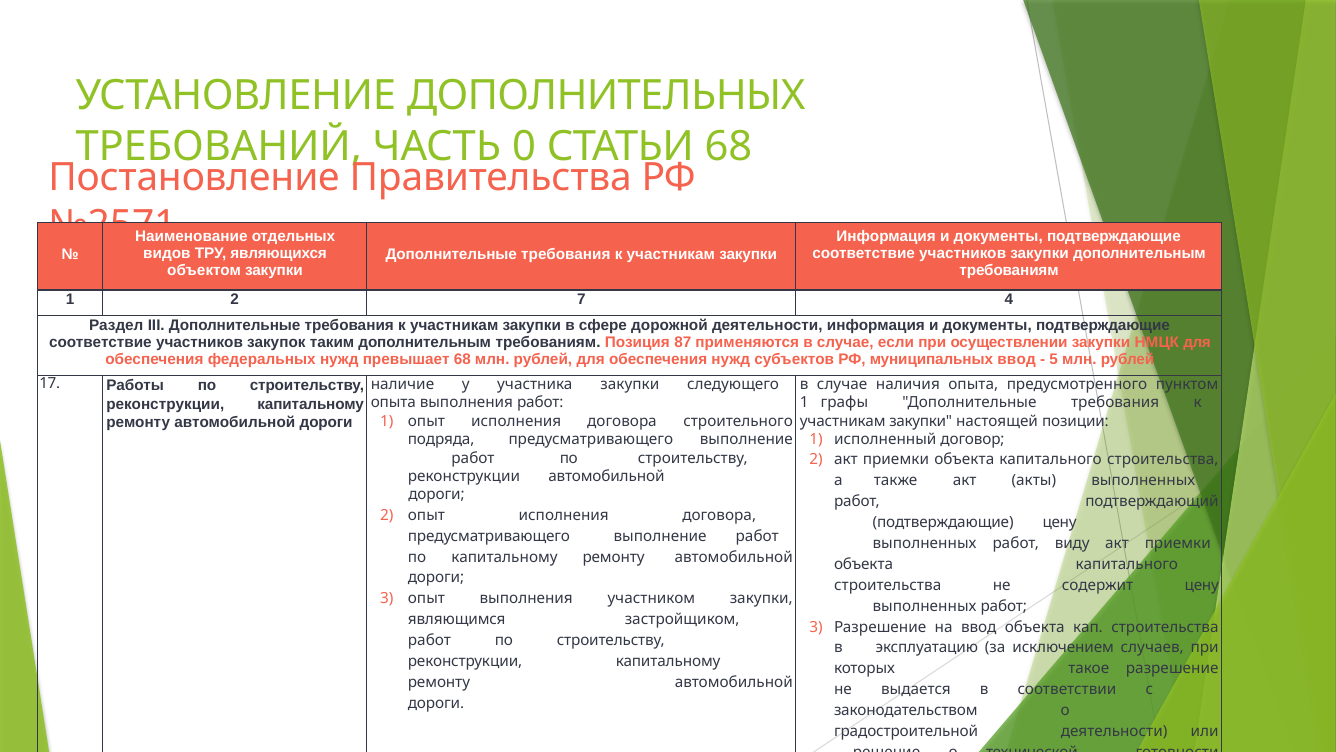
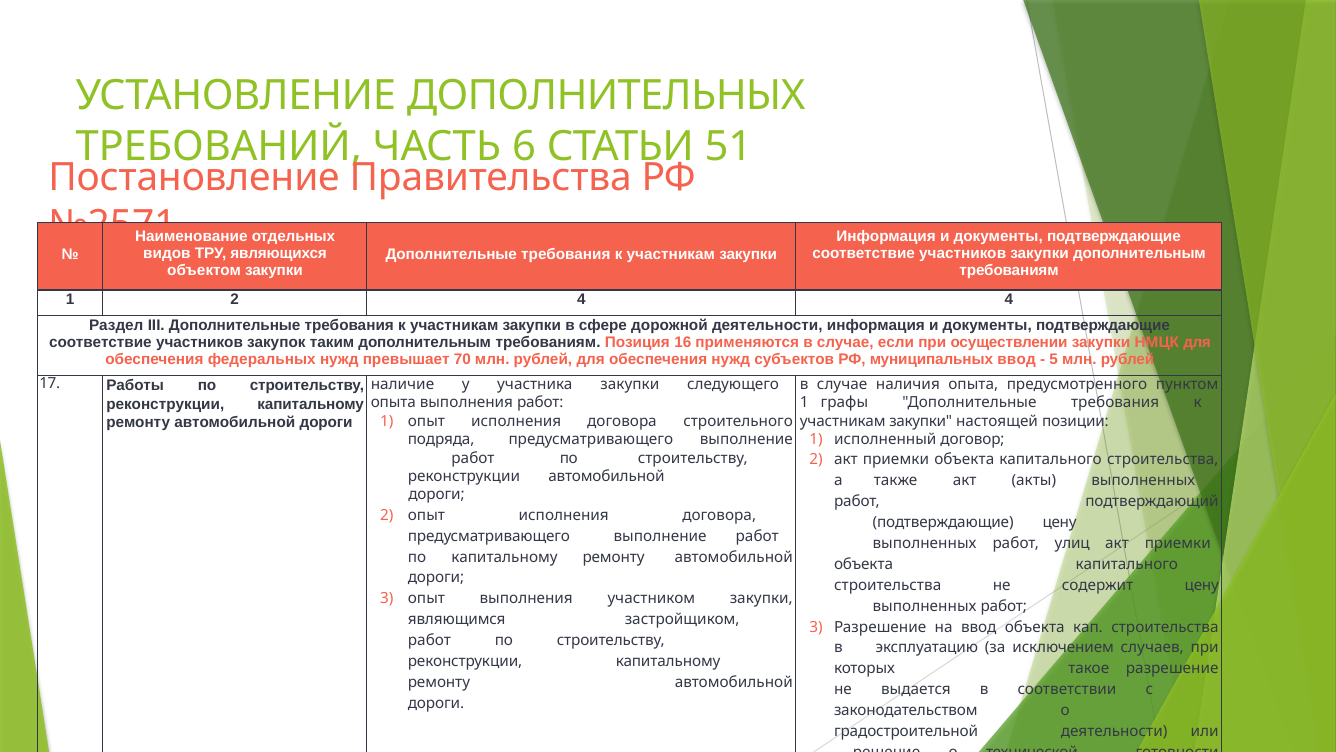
0: 0 -> 6
СТАТЬИ 68: 68 -> 51
2 7: 7 -> 4
87: 87 -> 16
превышает 68: 68 -> 70
виду: виду -> улиц
